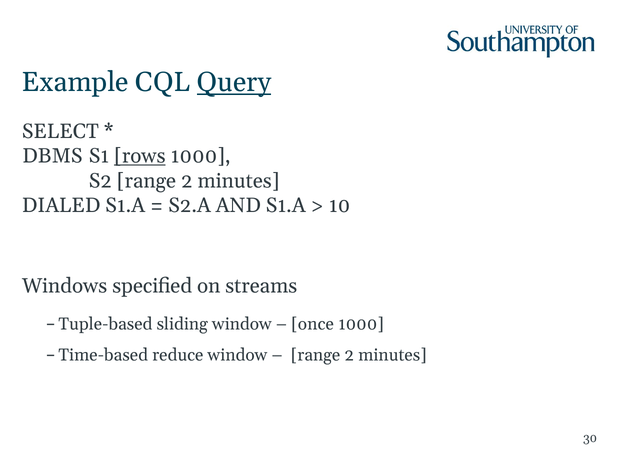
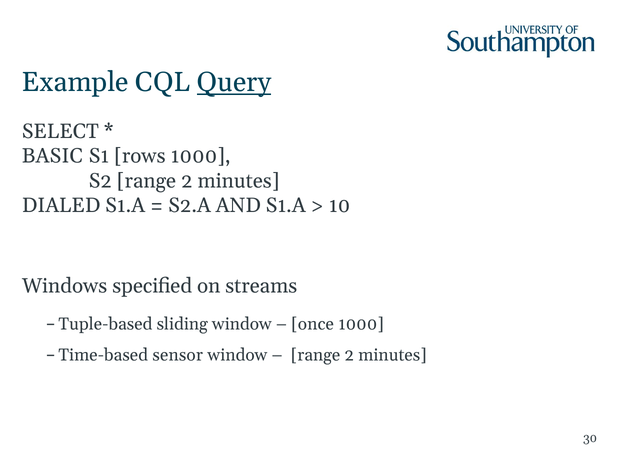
DBMS: DBMS -> BASIC
rows underline: present -> none
reduce: reduce -> sensor
